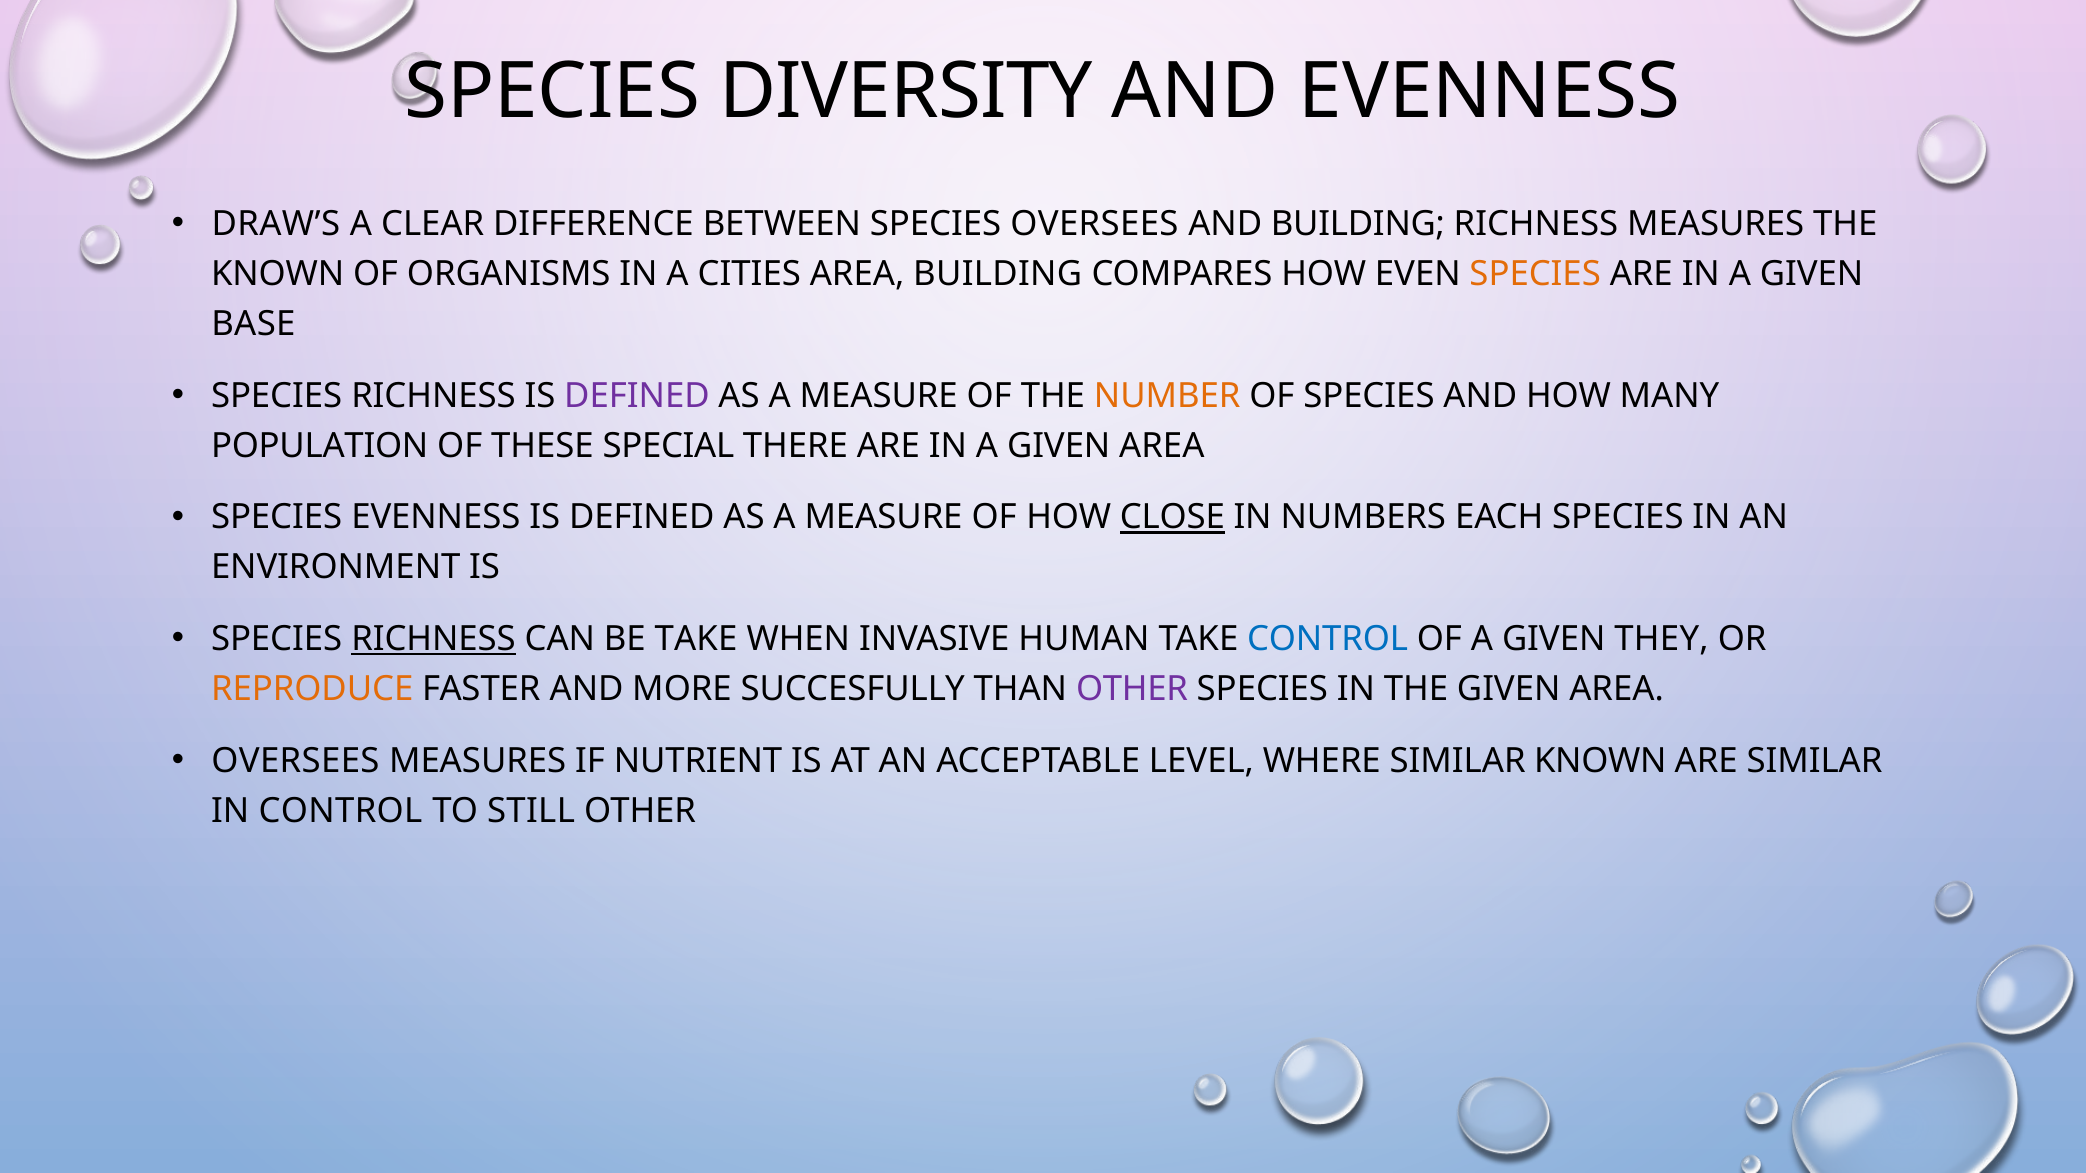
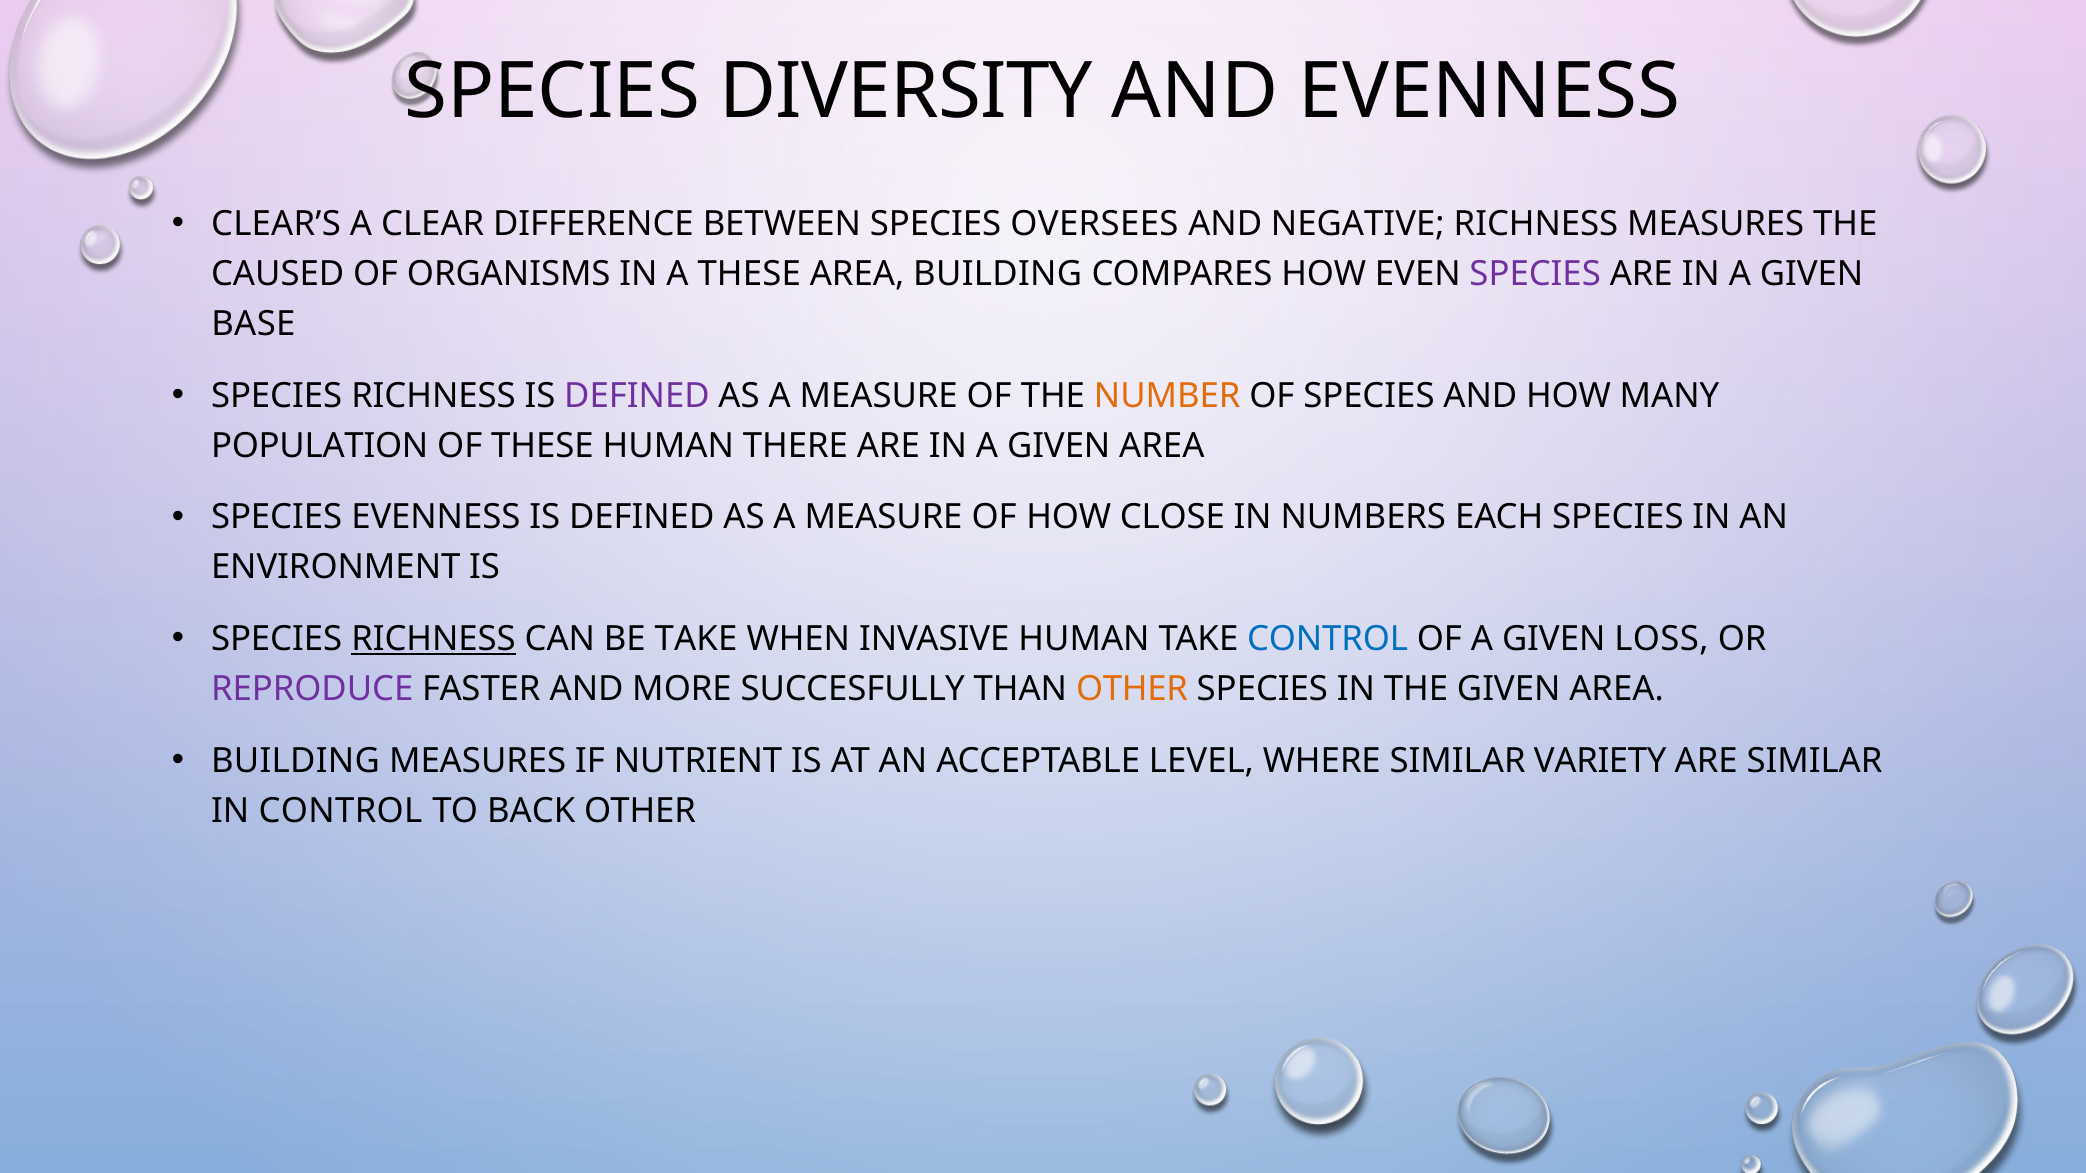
DRAW’S: DRAW’S -> CLEAR’S
AND BUILDING: BUILDING -> NEGATIVE
KNOWN at (278, 274): KNOWN -> CAUSED
A CITIES: CITIES -> THESE
SPECIES at (1535, 274) colour: orange -> purple
THESE SPECIAL: SPECIAL -> HUMAN
CLOSE underline: present -> none
THEY: THEY -> LOSS
REPRODUCE colour: orange -> purple
OTHER at (1132, 689) colour: purple -> orange
OVERSEES at (295, 761): OVERSEES -> BUILDING
SIMILAR KNOWN: KNOWN -> VARIETY
STILL: STILL -> BACK
